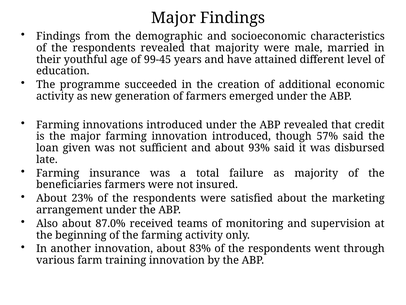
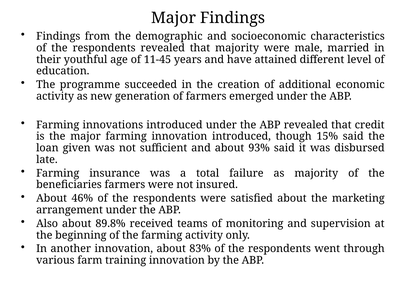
99-45: 99-45 -> 11-45
57%: 57% -> 15%
23%: 23% -> 46%
87.0%: 87.0% -> 89.8%
